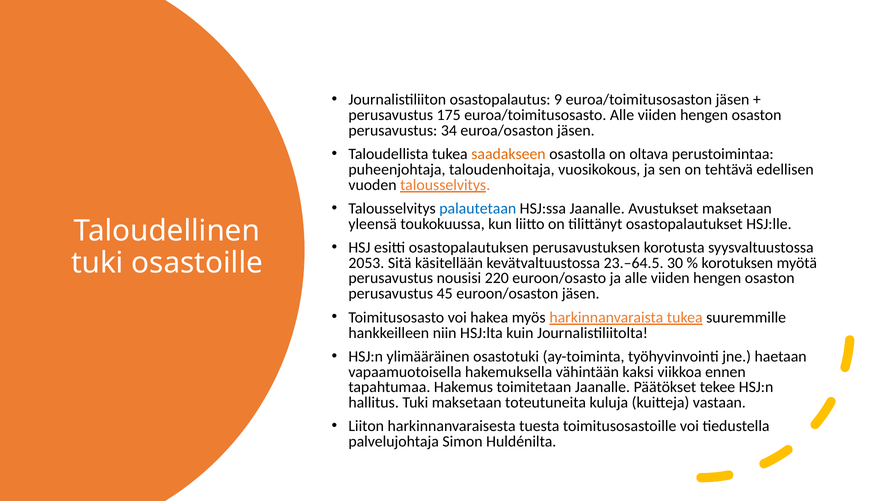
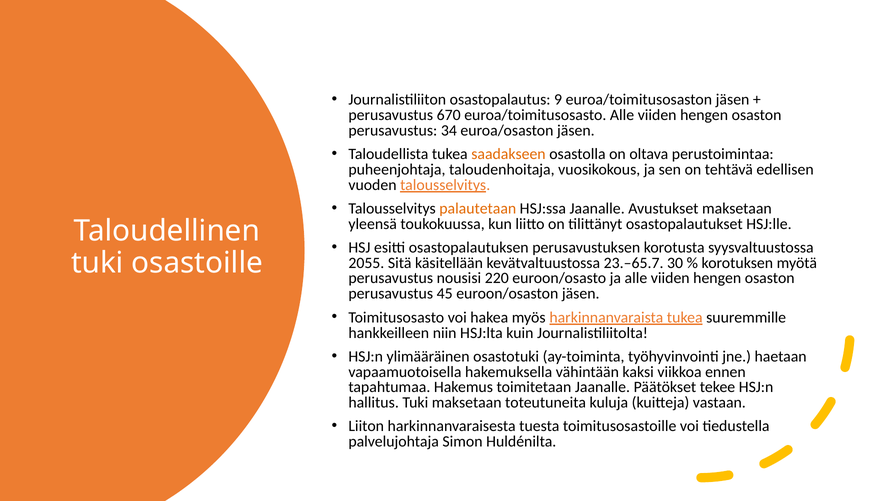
175: 175 -> 670
palautetaan colour: blue -> orange
2053: 2053 -> 2055
23.–64.5: 23.–64.5 -> 23.–65.7
